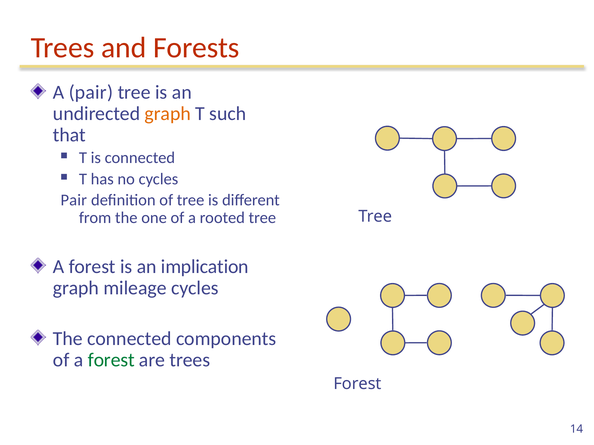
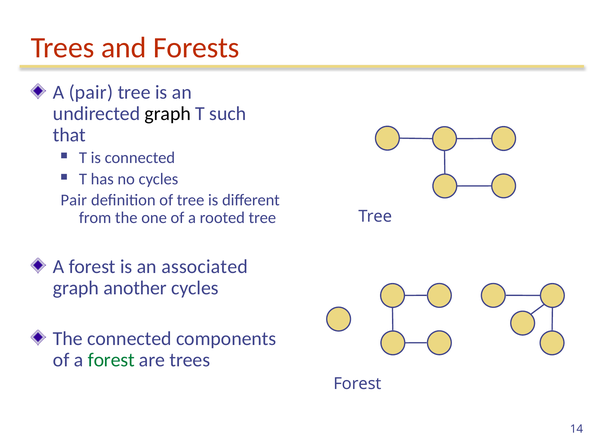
graph at (168, 114) colour: orange -> black
implication: implication -> associated
mileage: mileage -> another
